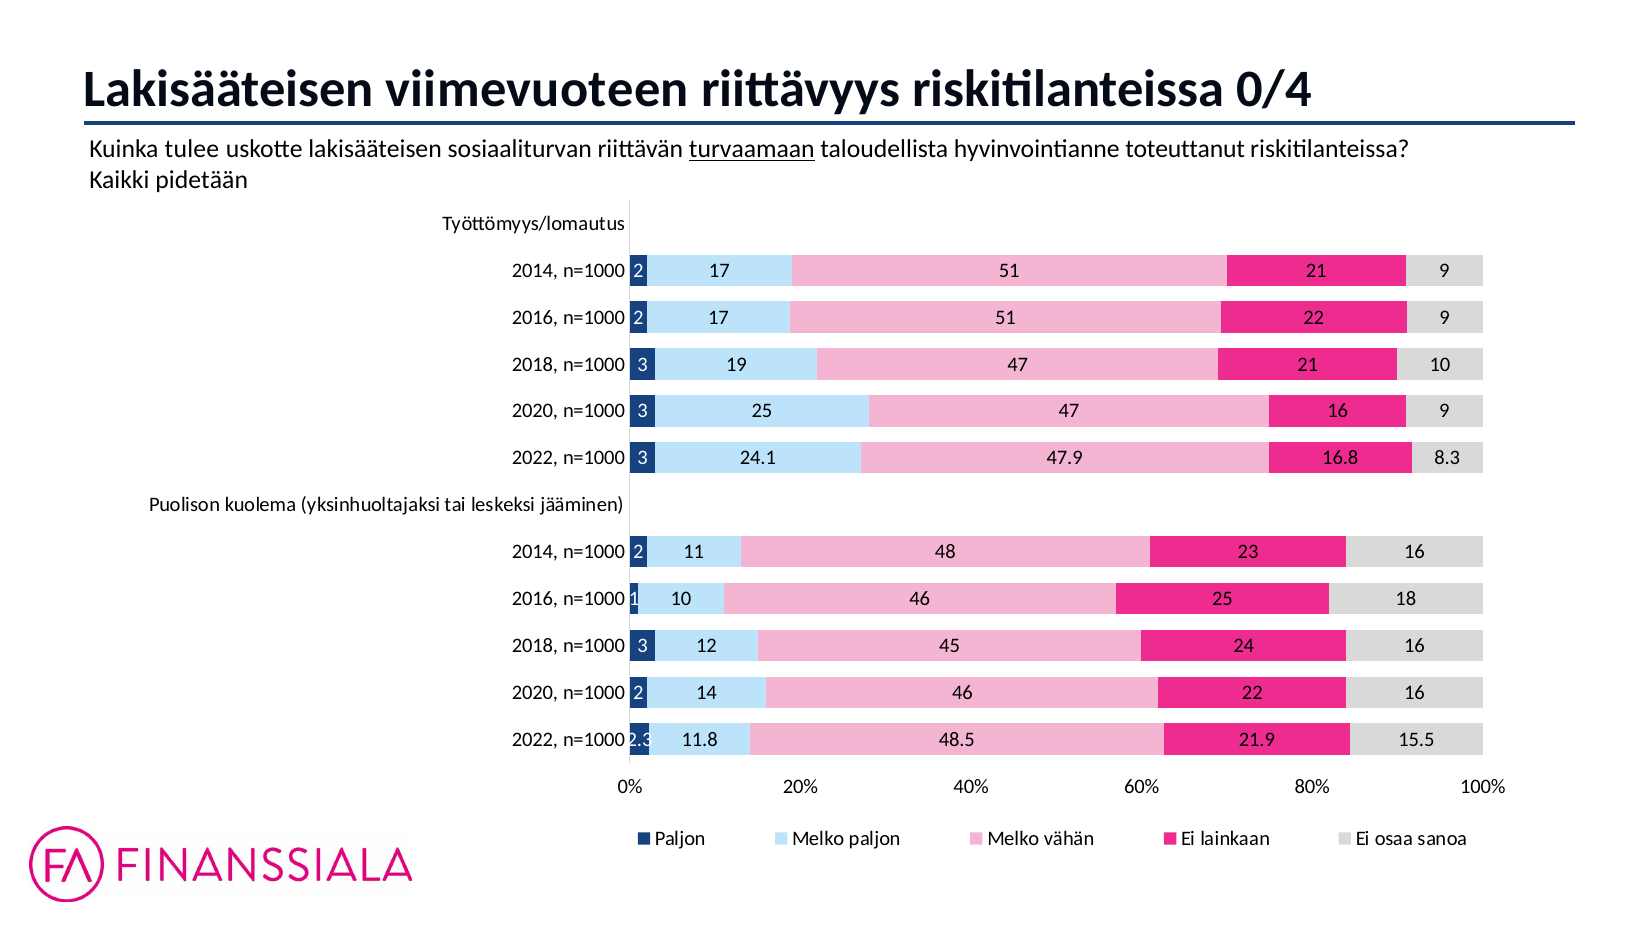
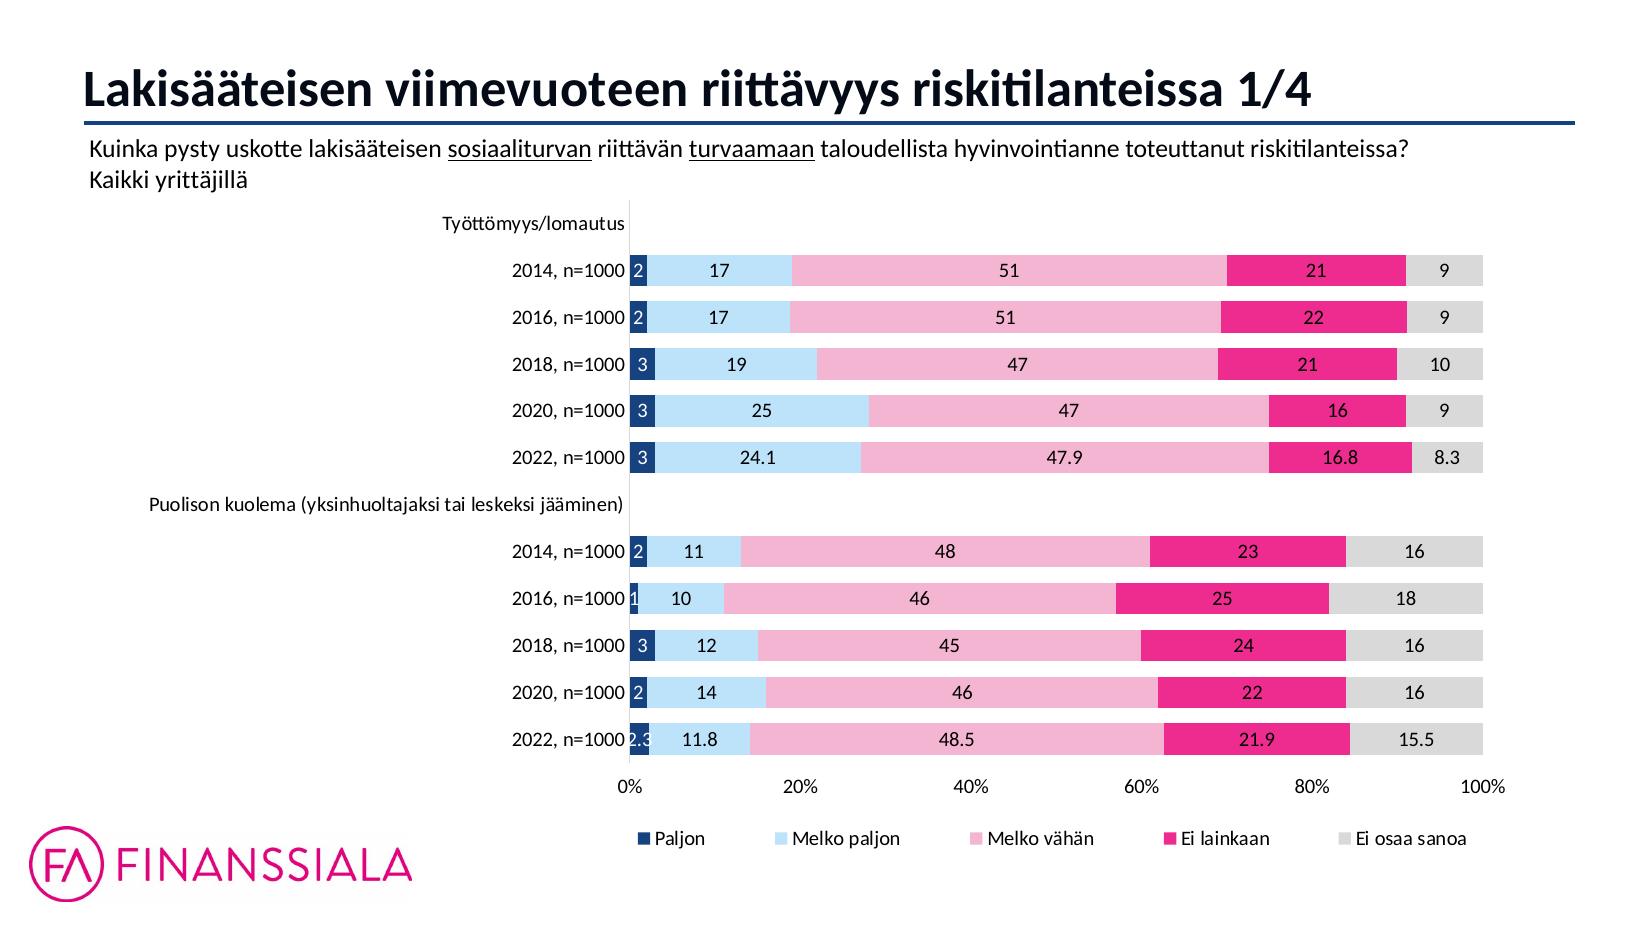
0/4: 0/4 -> 1/4
tulee: tulee -> pysty
sosiaaliturvan underline: none -> present
pidetään: pidetään -> yrittäjillä
